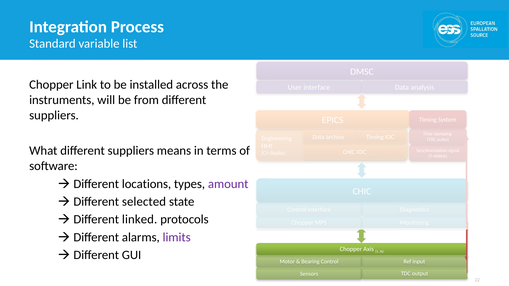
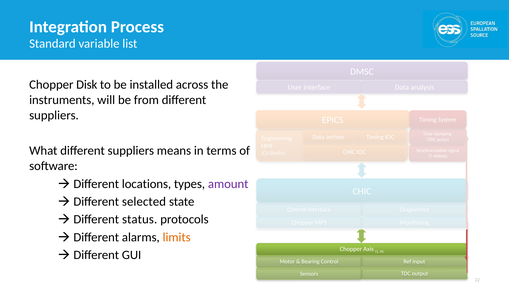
Link: Link -> Disk
linked: linked -> status
limits colour: purple -> orange
